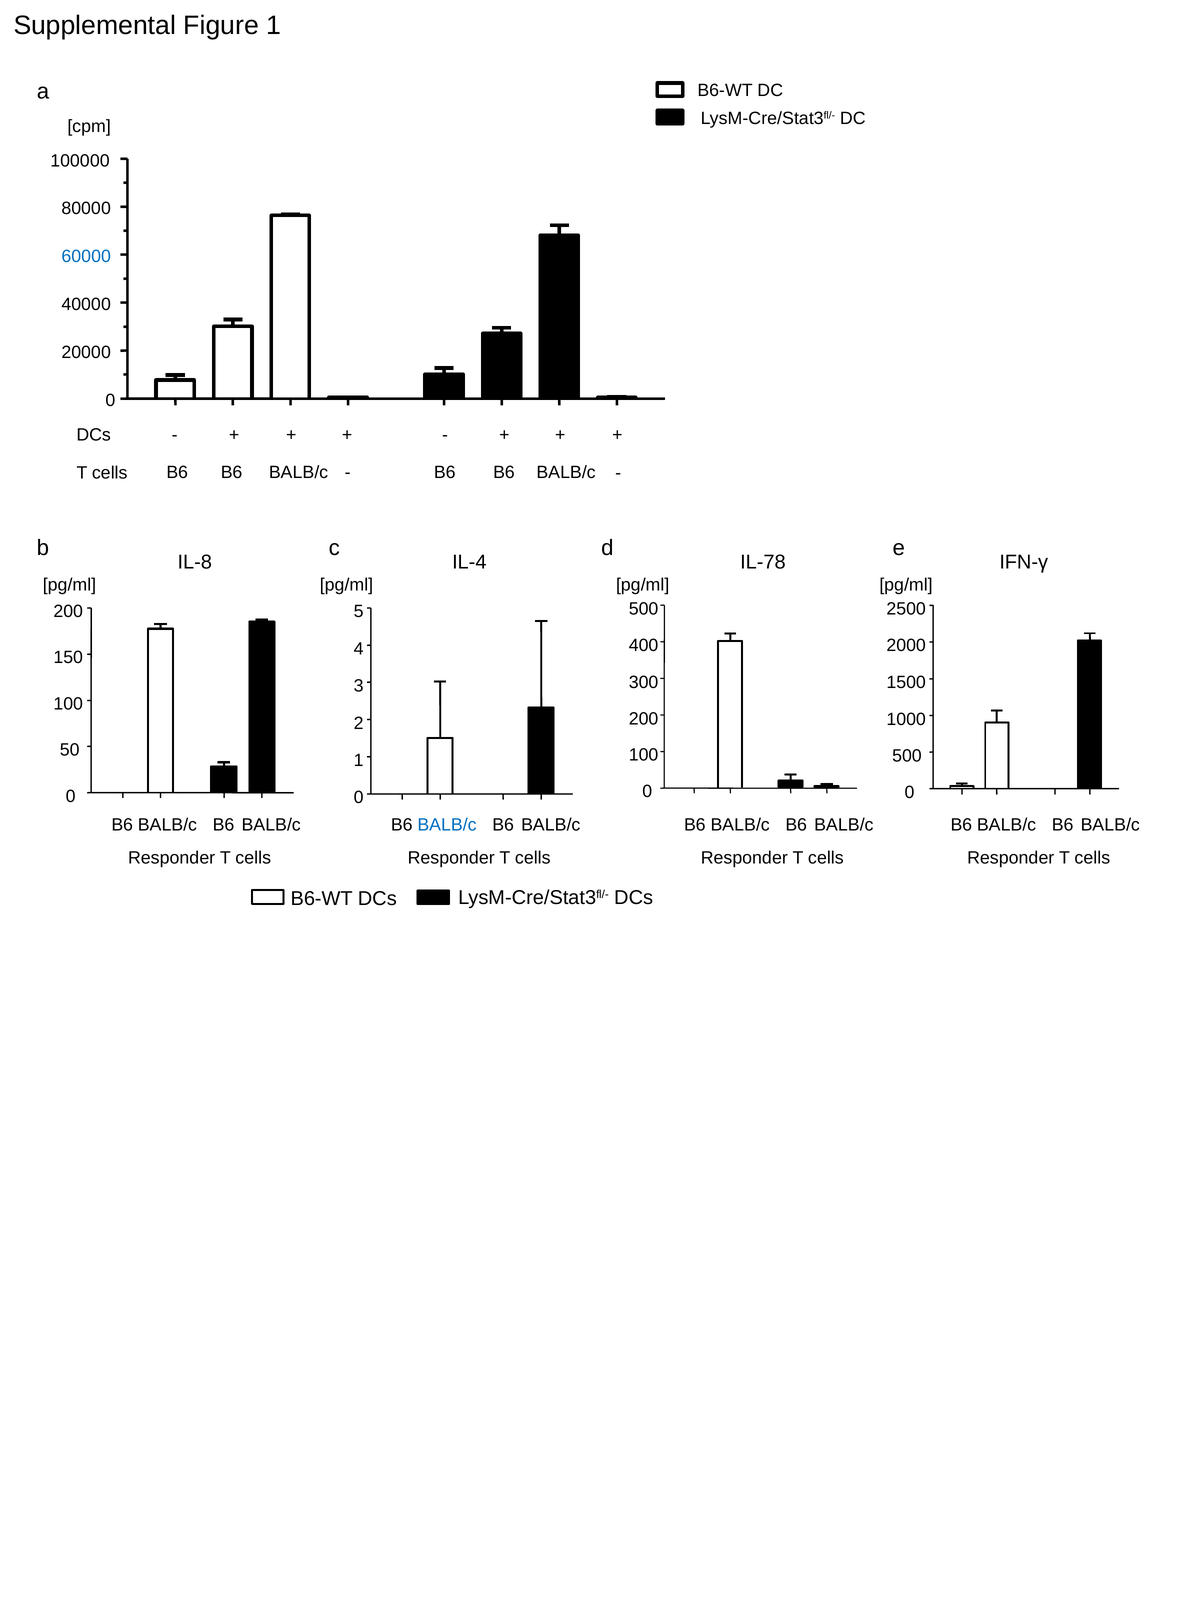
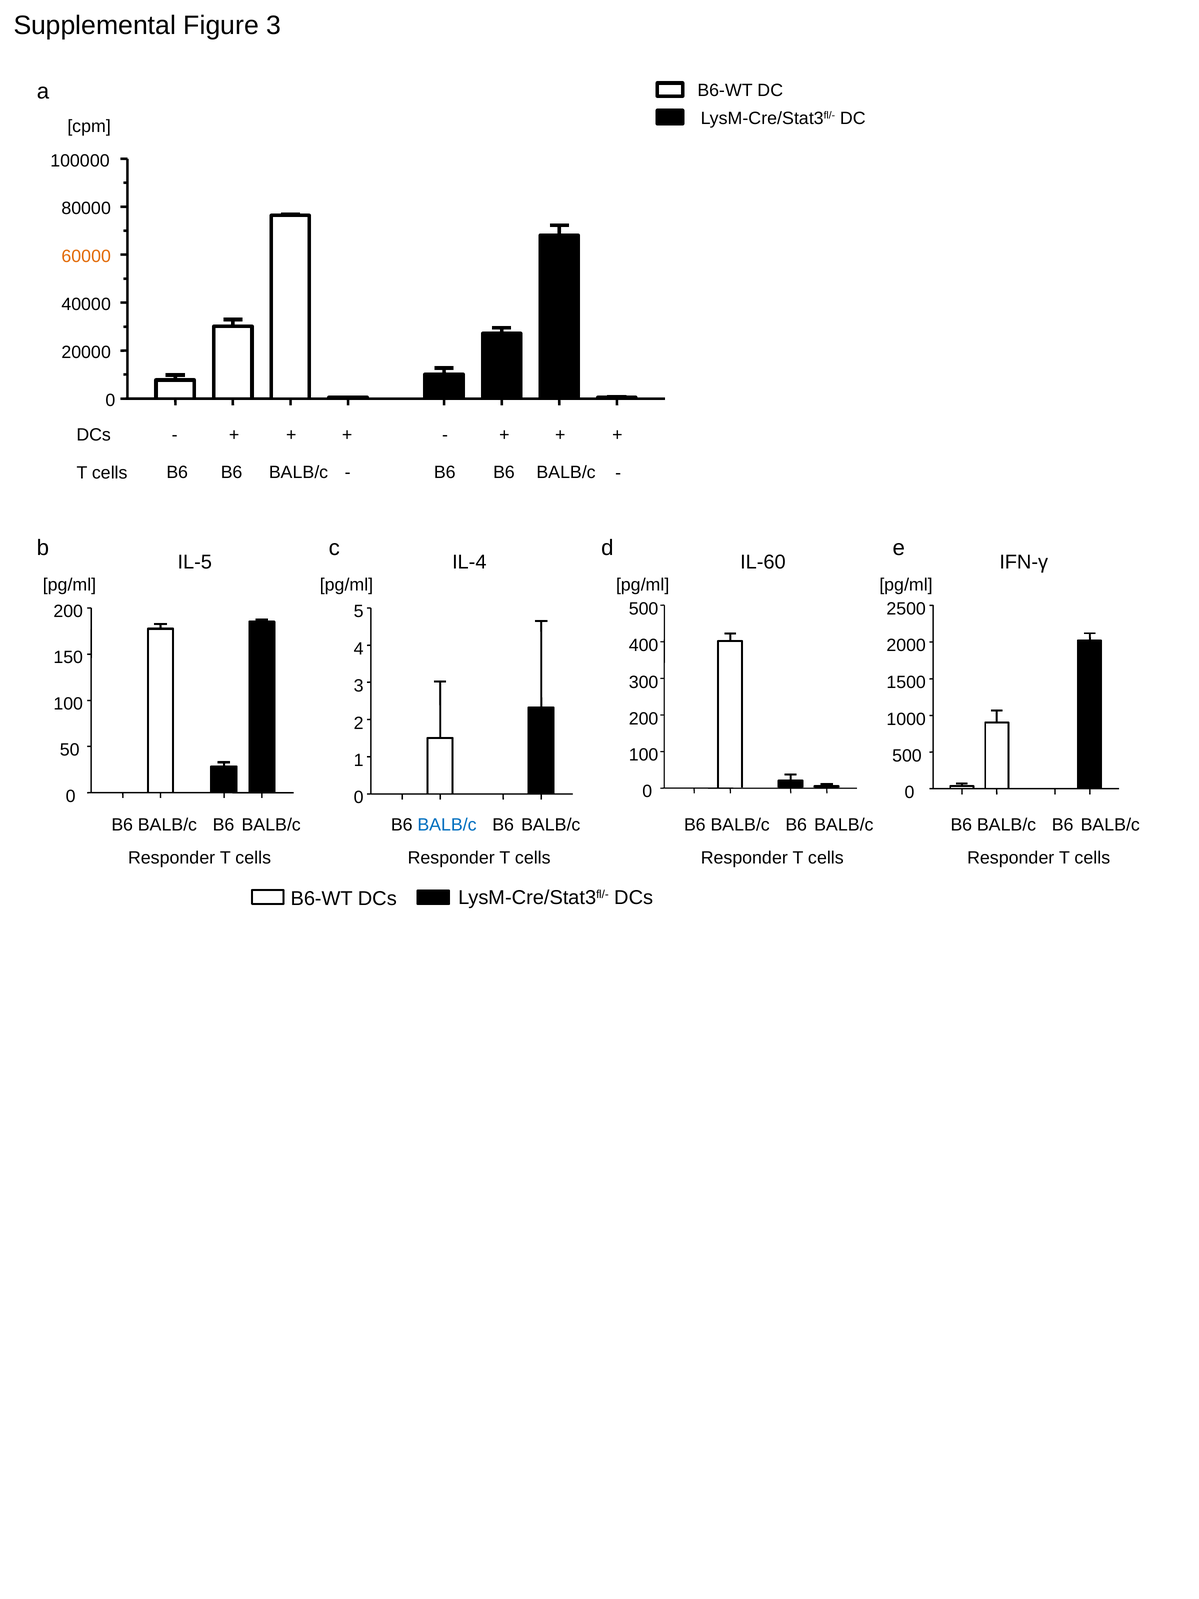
Figure 1: 1 -> 3
60000 colour: blue -> orange
IL-8: IL-8 -> IL-5
IL-78: IL-78 -> IL-60
